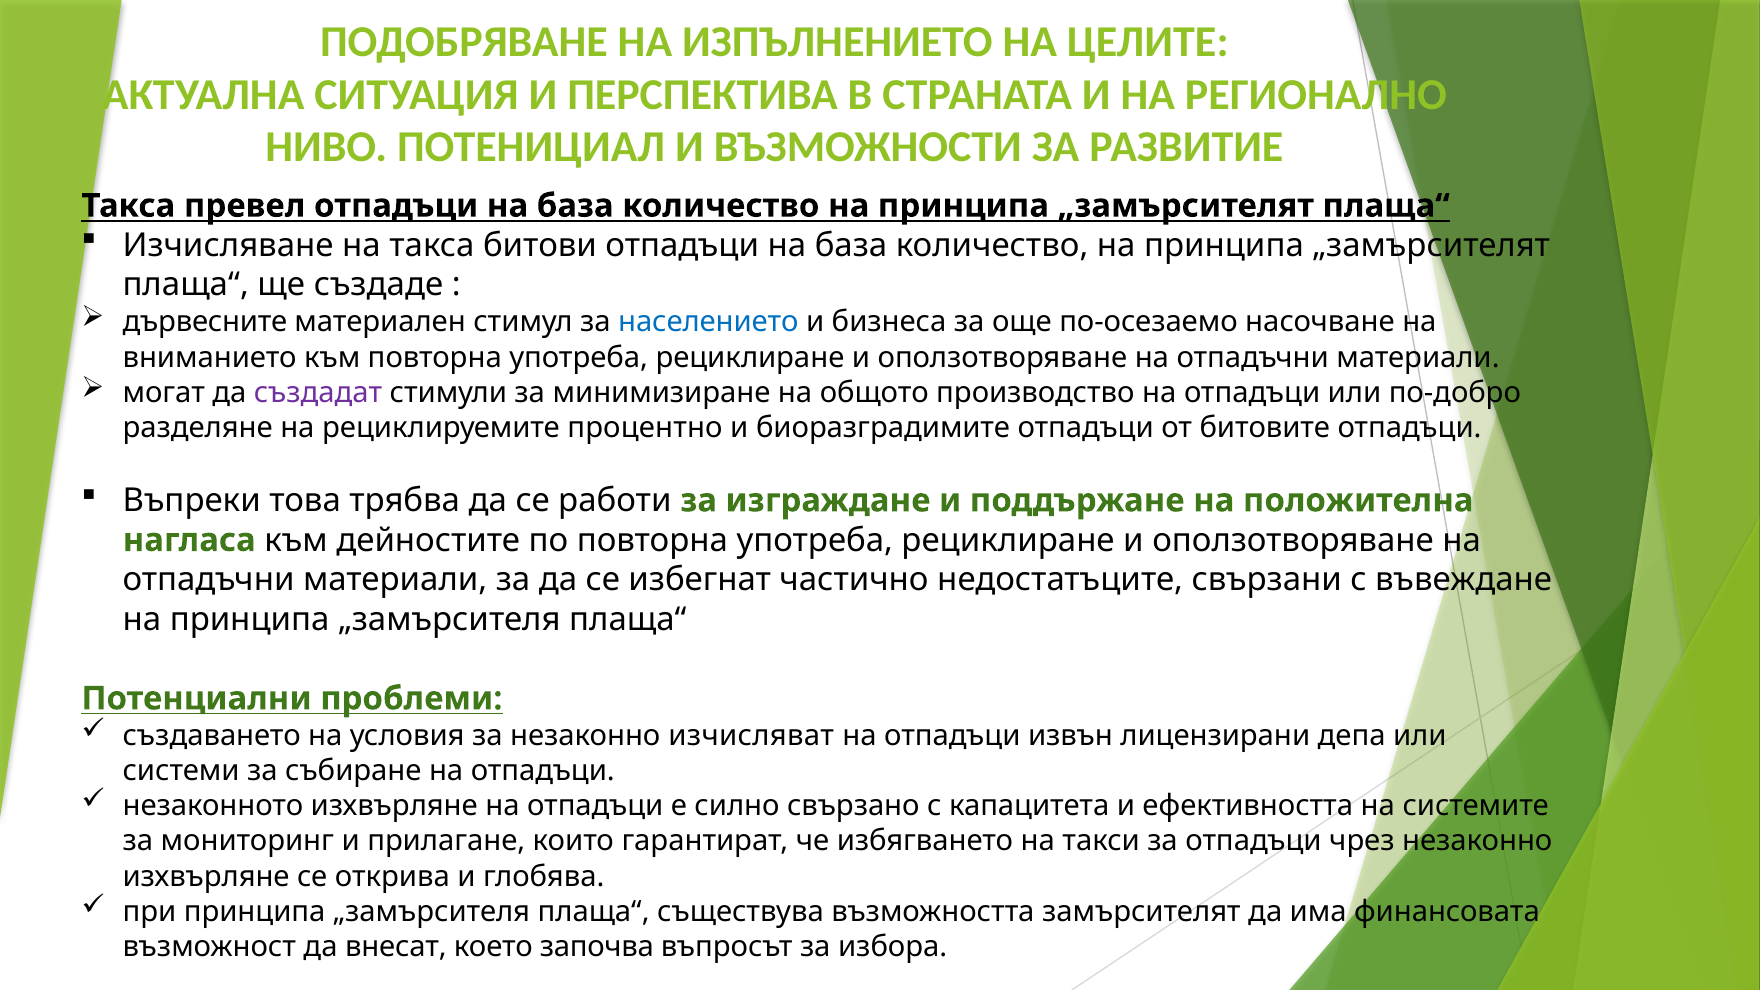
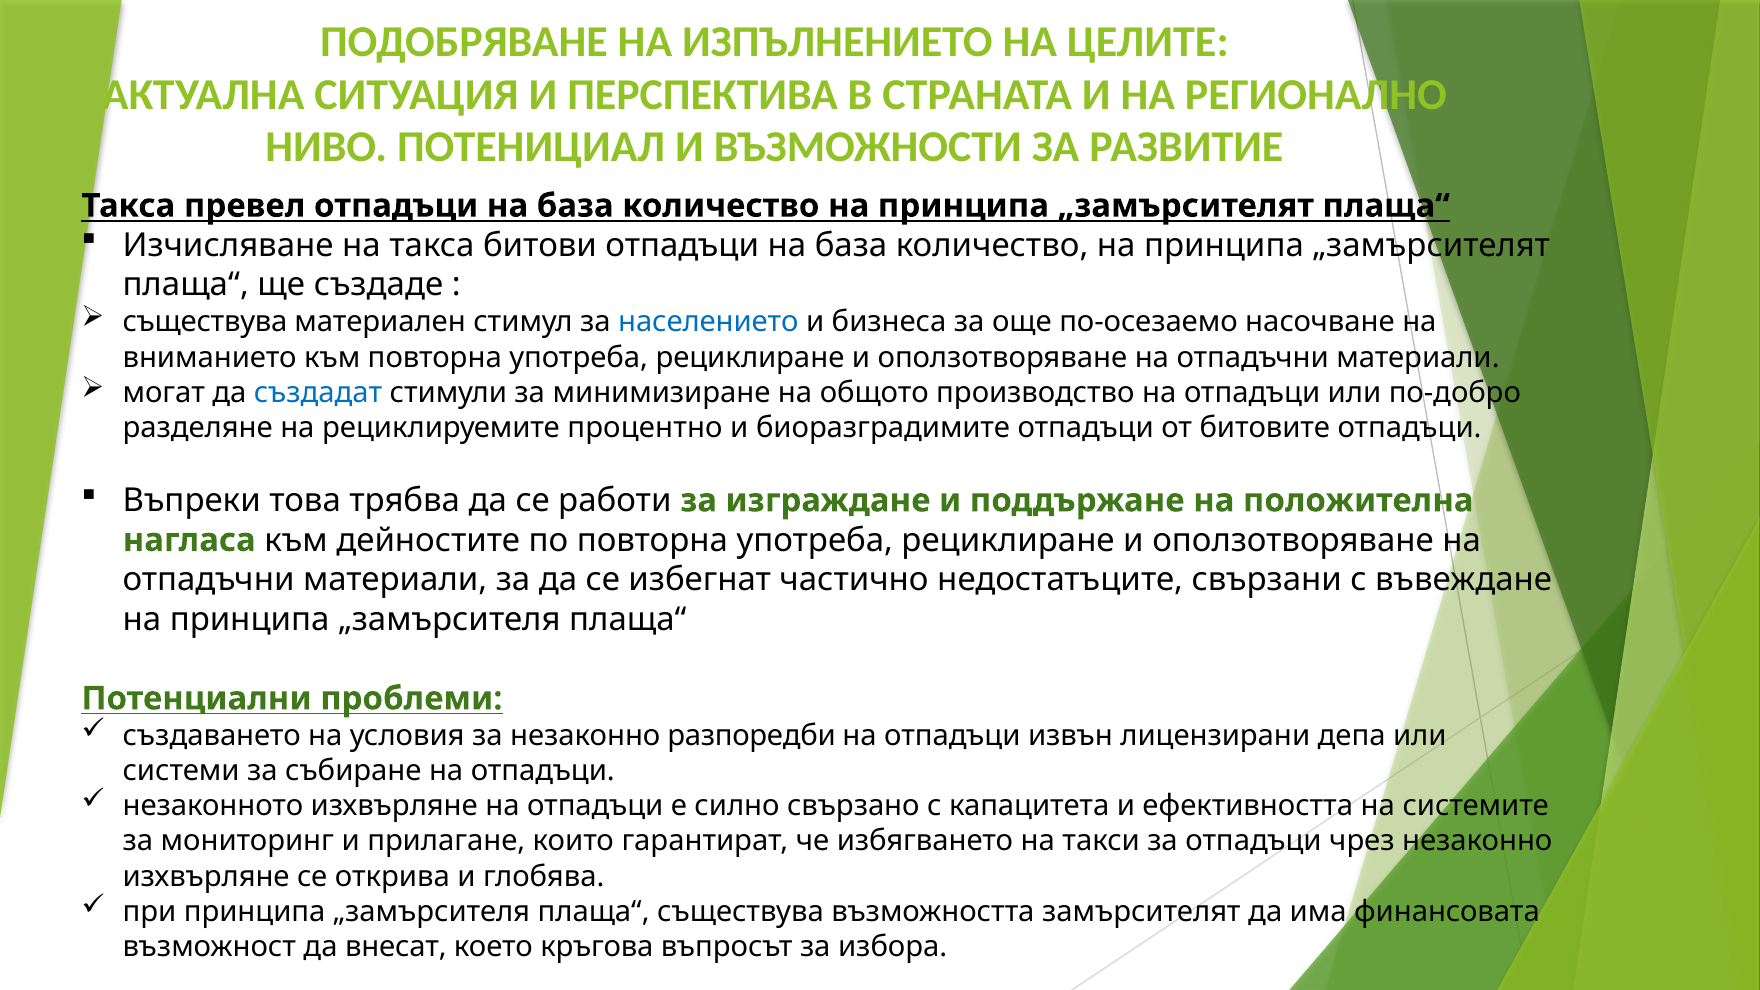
дървесните at (205, 322): дървесните -> съществува
създадат colour: purple -> blue
изчисляват: изчисляват -> разпоредби
започва: започва -> кръгова
